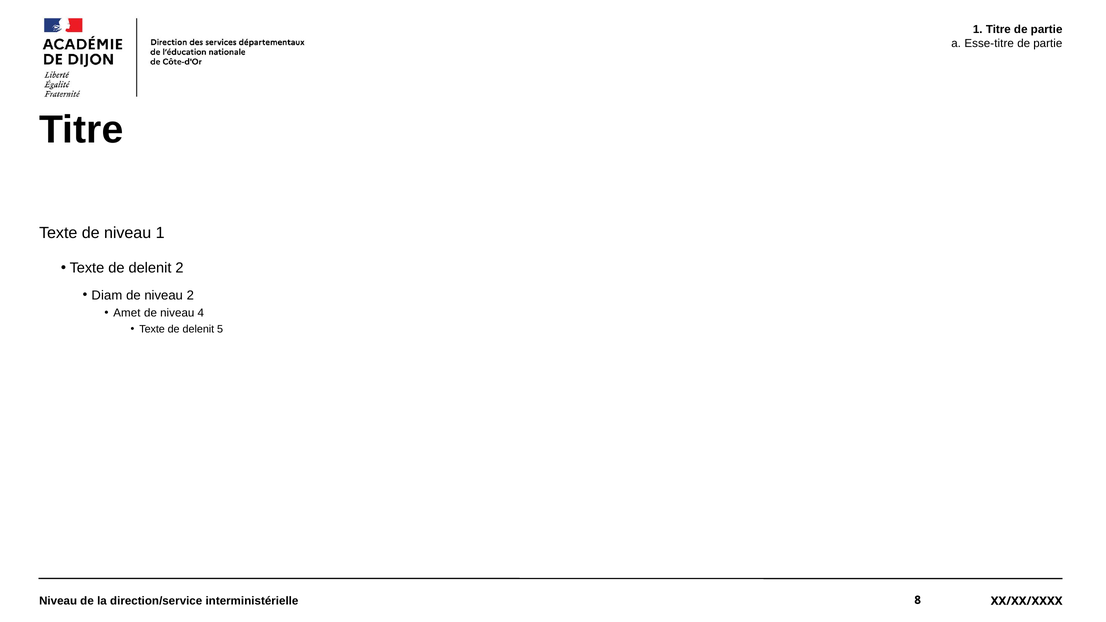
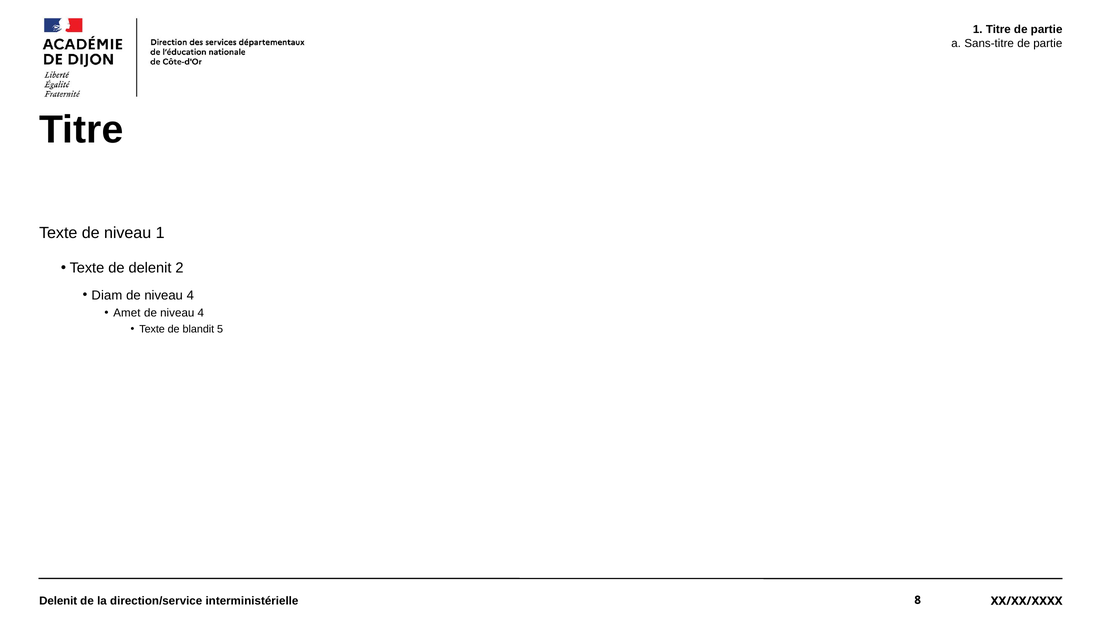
Esse-titre: Esse-titre -> Sans-titre
2 at (190, 295): 2 -> 4
delenit at (198, 329): delenit -> blandit
Niveau at (58, 601): Niveau -> Delenit
